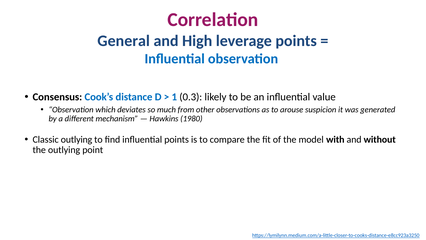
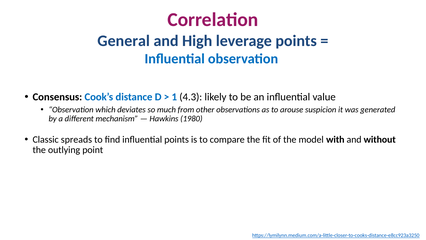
0.3: 0.3 -> 4.3
Classic outlying: outlying -> spreads
